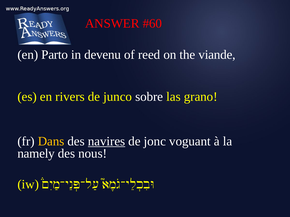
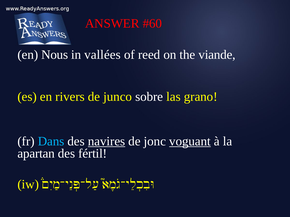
Parto: Parto -> Nous
devenu: devenu -> vallées
Dans colour: yellow -> light blue
voguant underline: none -> present
namely: namely -> apartan
nous: nous -> fértil
